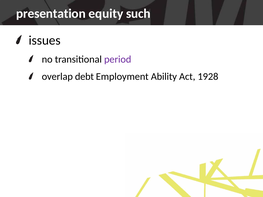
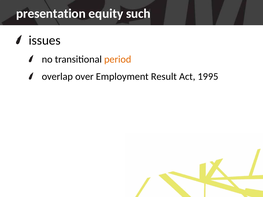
period colour: purple -> orange
debt: debt -> over
Ability: Ability -> Result
1928: 1928 -> 1995
